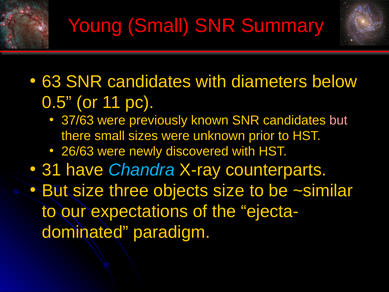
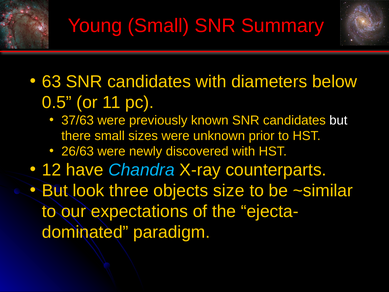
but at (338, 120) colour: pink -> white
31: 31 -> 12
But size: size -> look
